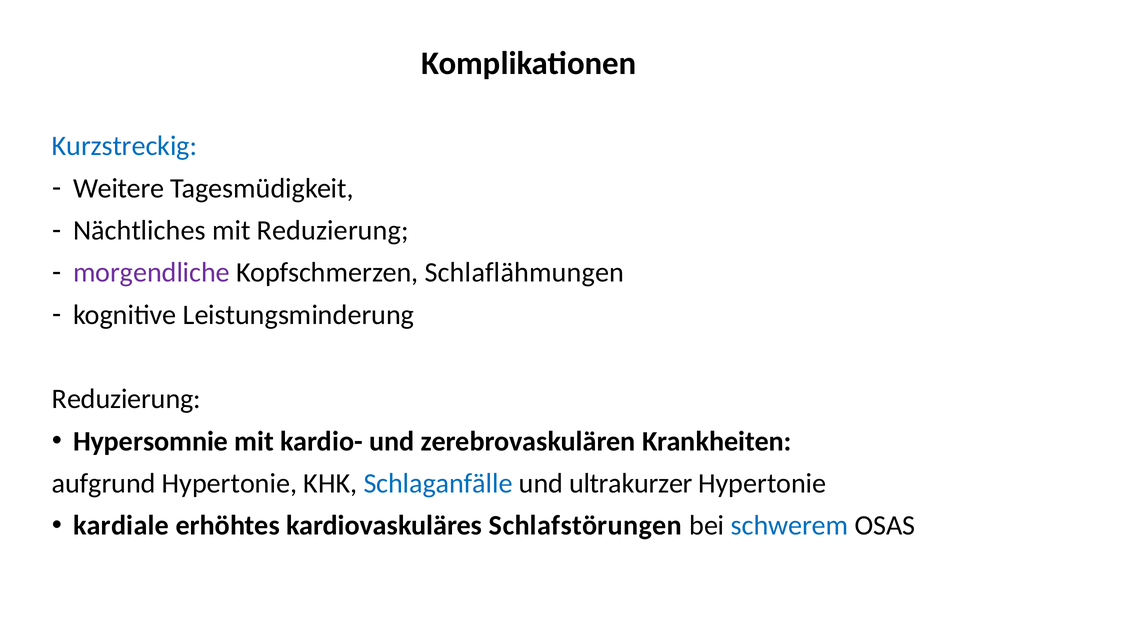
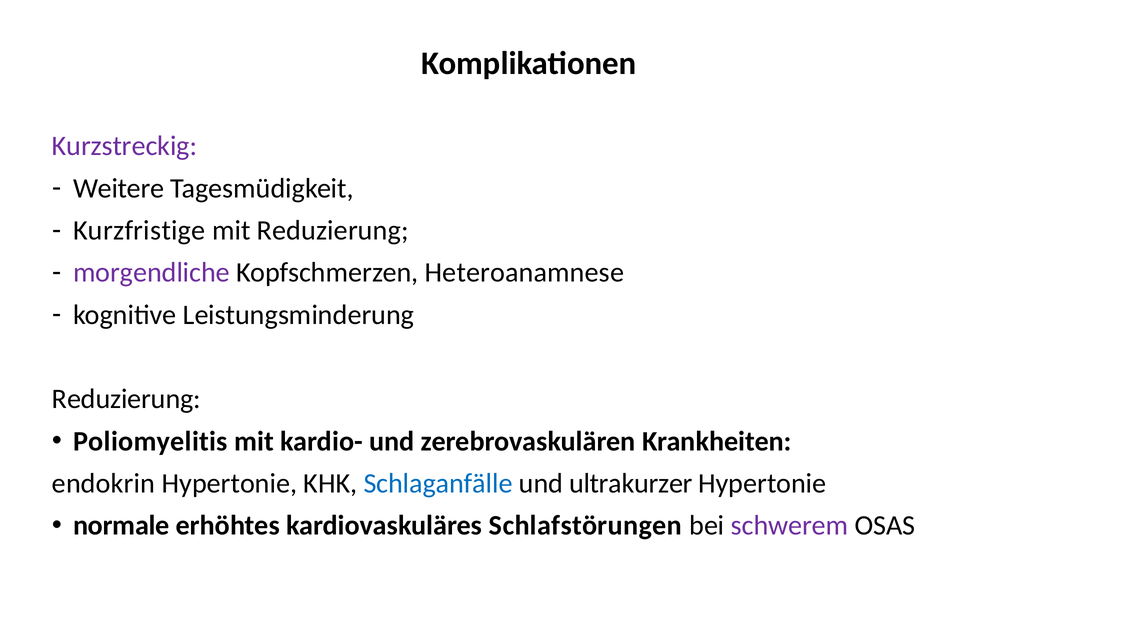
Kurzstreckig colour: blue -> purple
Nächtliches: Nächtliches -> Kurzfristige
Schlaflähmungen: Schlaflähmungen -> Heteroanamnese
Hypersomnie: Hypersomnie -> Poliomyelitis
aufgrund: aufgrund -> endokrin
kardiale: kardiale -> normale
schwerem colour: blue -> purple
